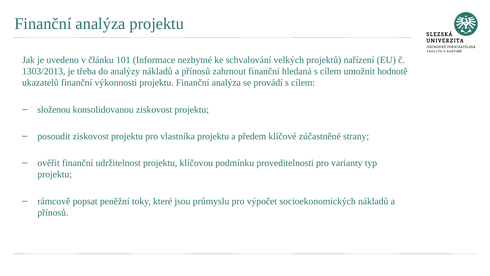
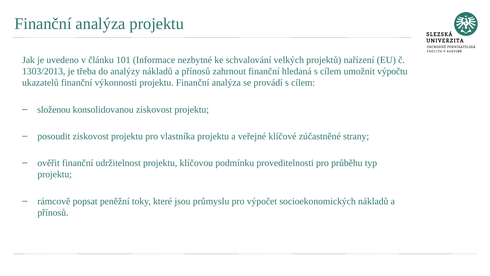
hodnotě: hodnotě -> výpočtu
předem: předem -> veřejné
varianty: varianty -> průběhu
